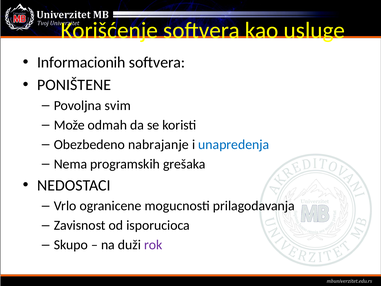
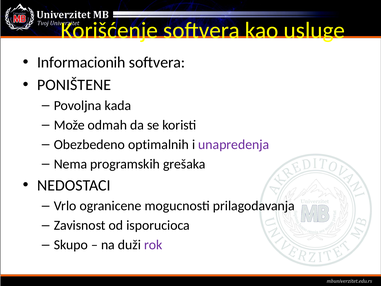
svim: svim -> kada
nabrajanje: nabrajanje -> optimalnih
unapredenja colour: blue -> purple
